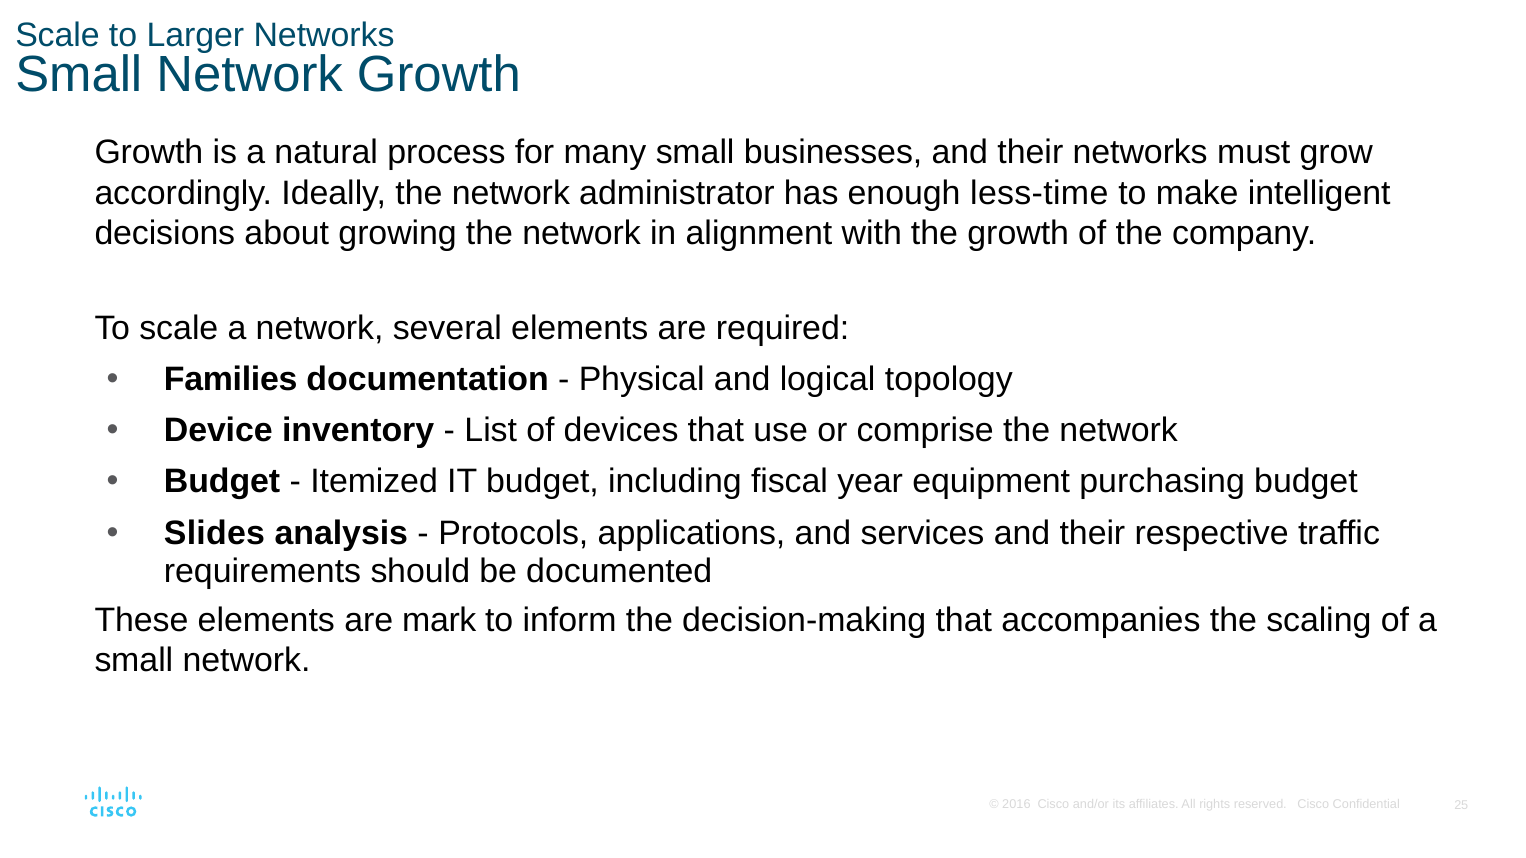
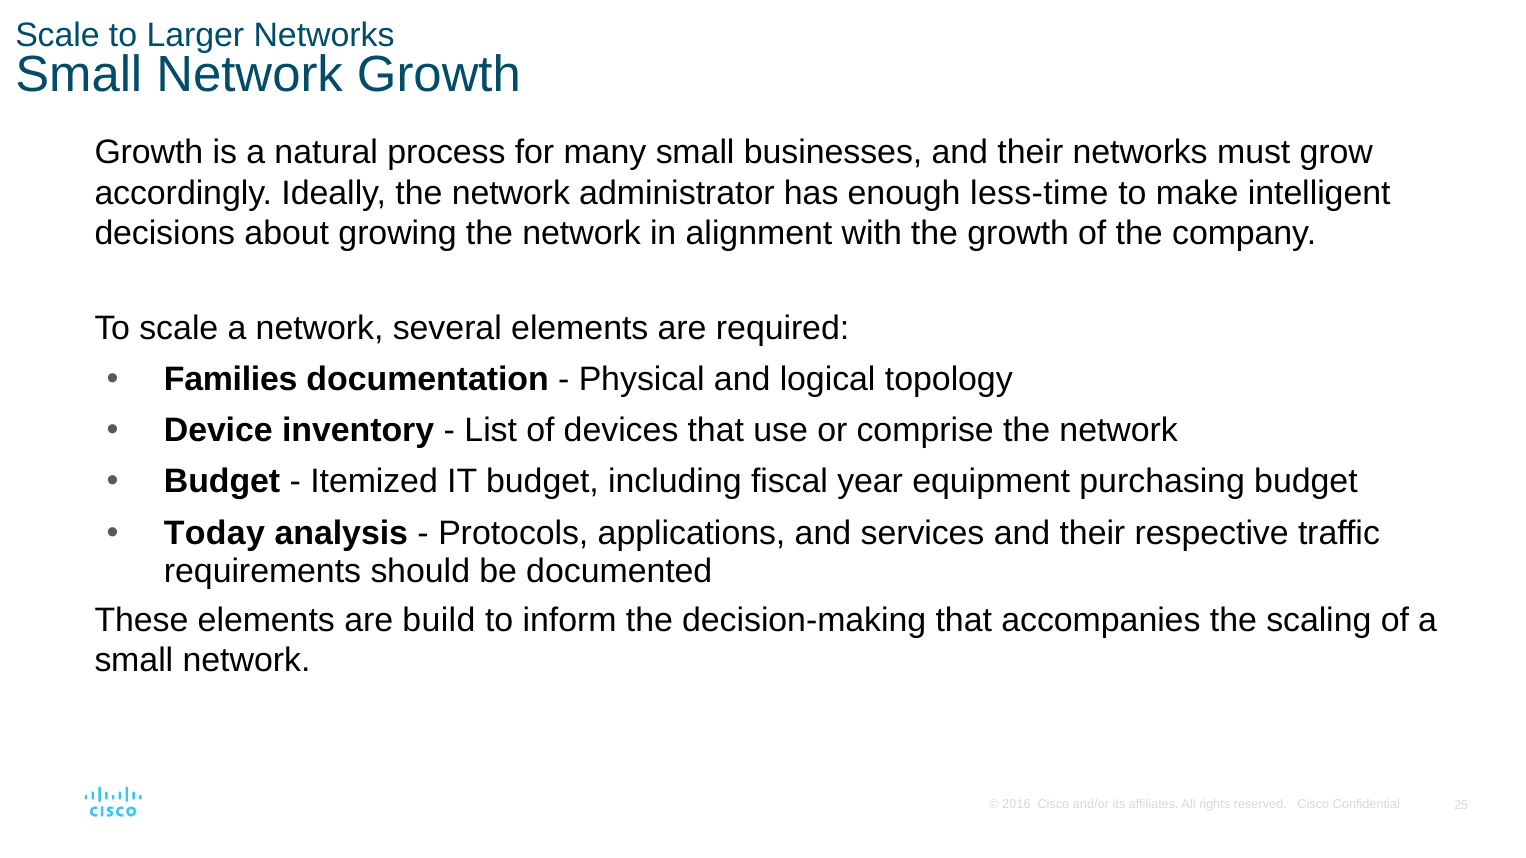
Slides: Slides -> Today
mark: mark -> build
